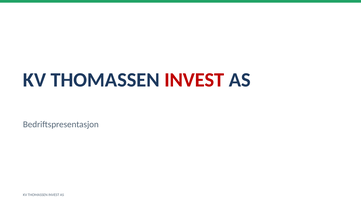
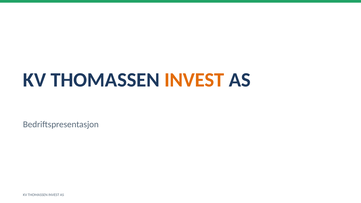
INVEST at (194, 80) colour: red -> orange
